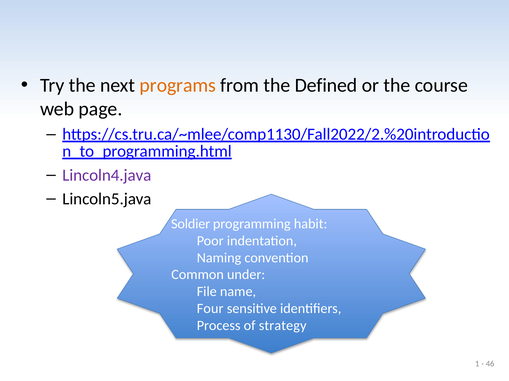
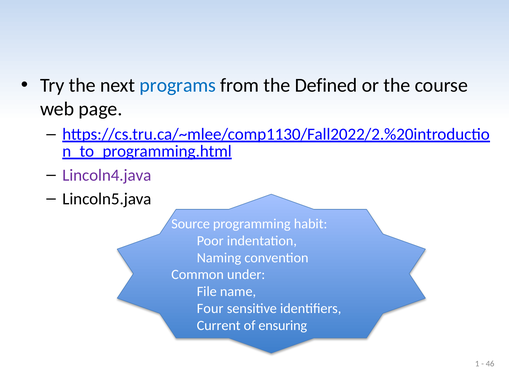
programs colour: orange -> blue
Soldier: Soldier -> Source
Process: Process -> Current
strategy: strategy -> ensuring
